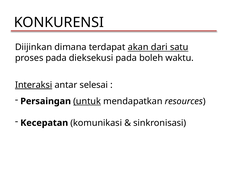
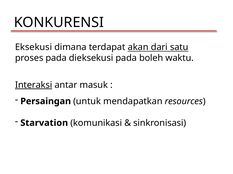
Diijinkan: Diijinkan -> Eksekusi
selesai: selesai -> masuk
untuk underline: present -> none
Kecepatan: Kecepatan -> Starvation
